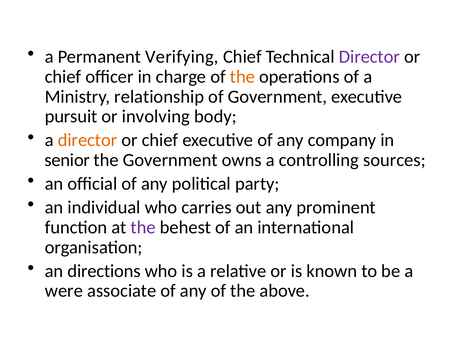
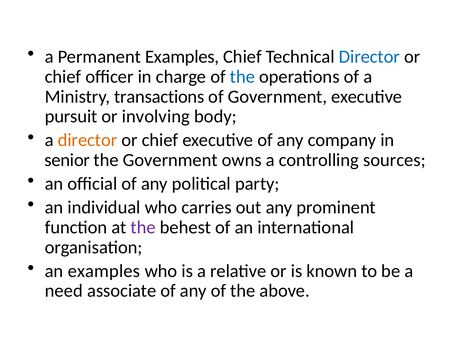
Permanent Verifying: Verifying -> Examples
Director at (369, 57) colour: purple -> blue
the at (242, 77) colour: orange -> blue
relationship: relationship -> transactions
an directions: directions -> examples
were: were -> need
